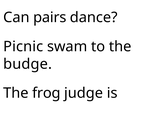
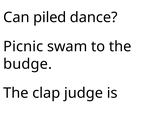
pairs: pairs -> piled
frog: frog -> clap
